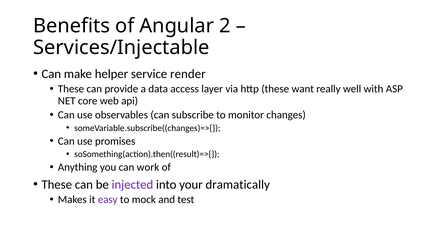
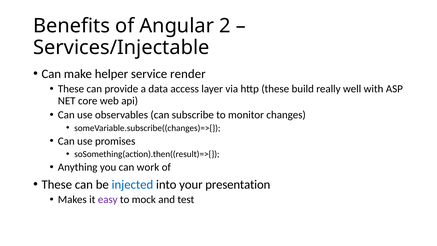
want: want -> build
injected colour: purple -> blue
dramatically: dramatically -> presentation
